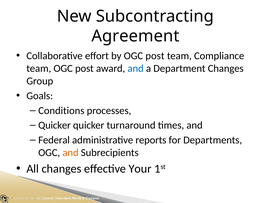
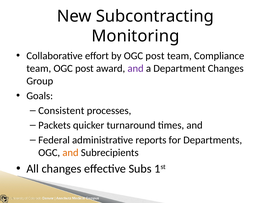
Agreement: Agreement -> Monitoring
and at (136, 68) colour: blue -> purple
Conditions: Conditions -> Consistent
Quicker at (54, 125): Quicker -> Packets
Your: Your -> Subs
